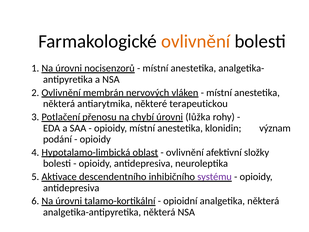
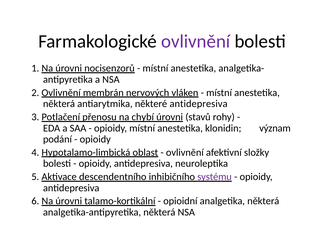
ovlivnění at (196, 41) colour: orange -> purple
některé terapeutickou: terapeutickou -> antidepresiva
lůžka: lůžka -> stavů
